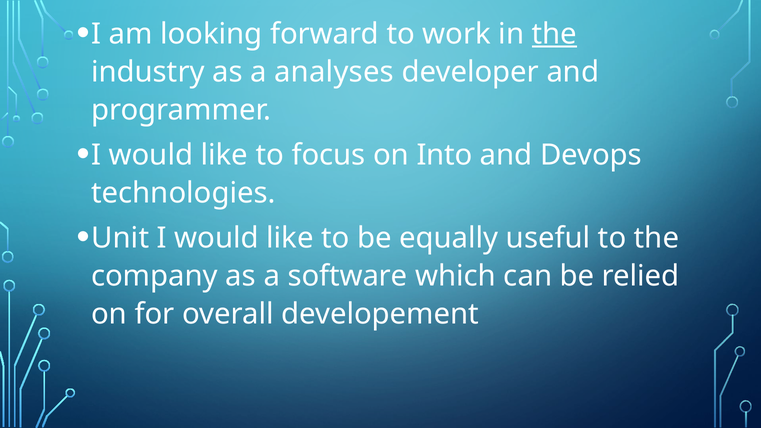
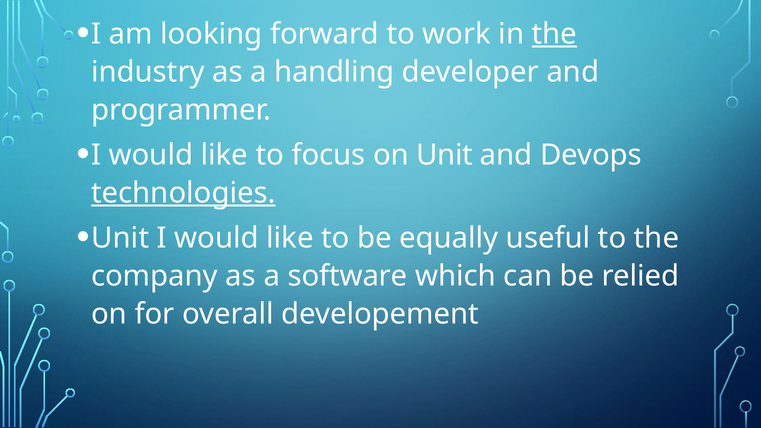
analyses: analyses -> handling
on Into: Into -> Unit
technologies underline: none -> present
